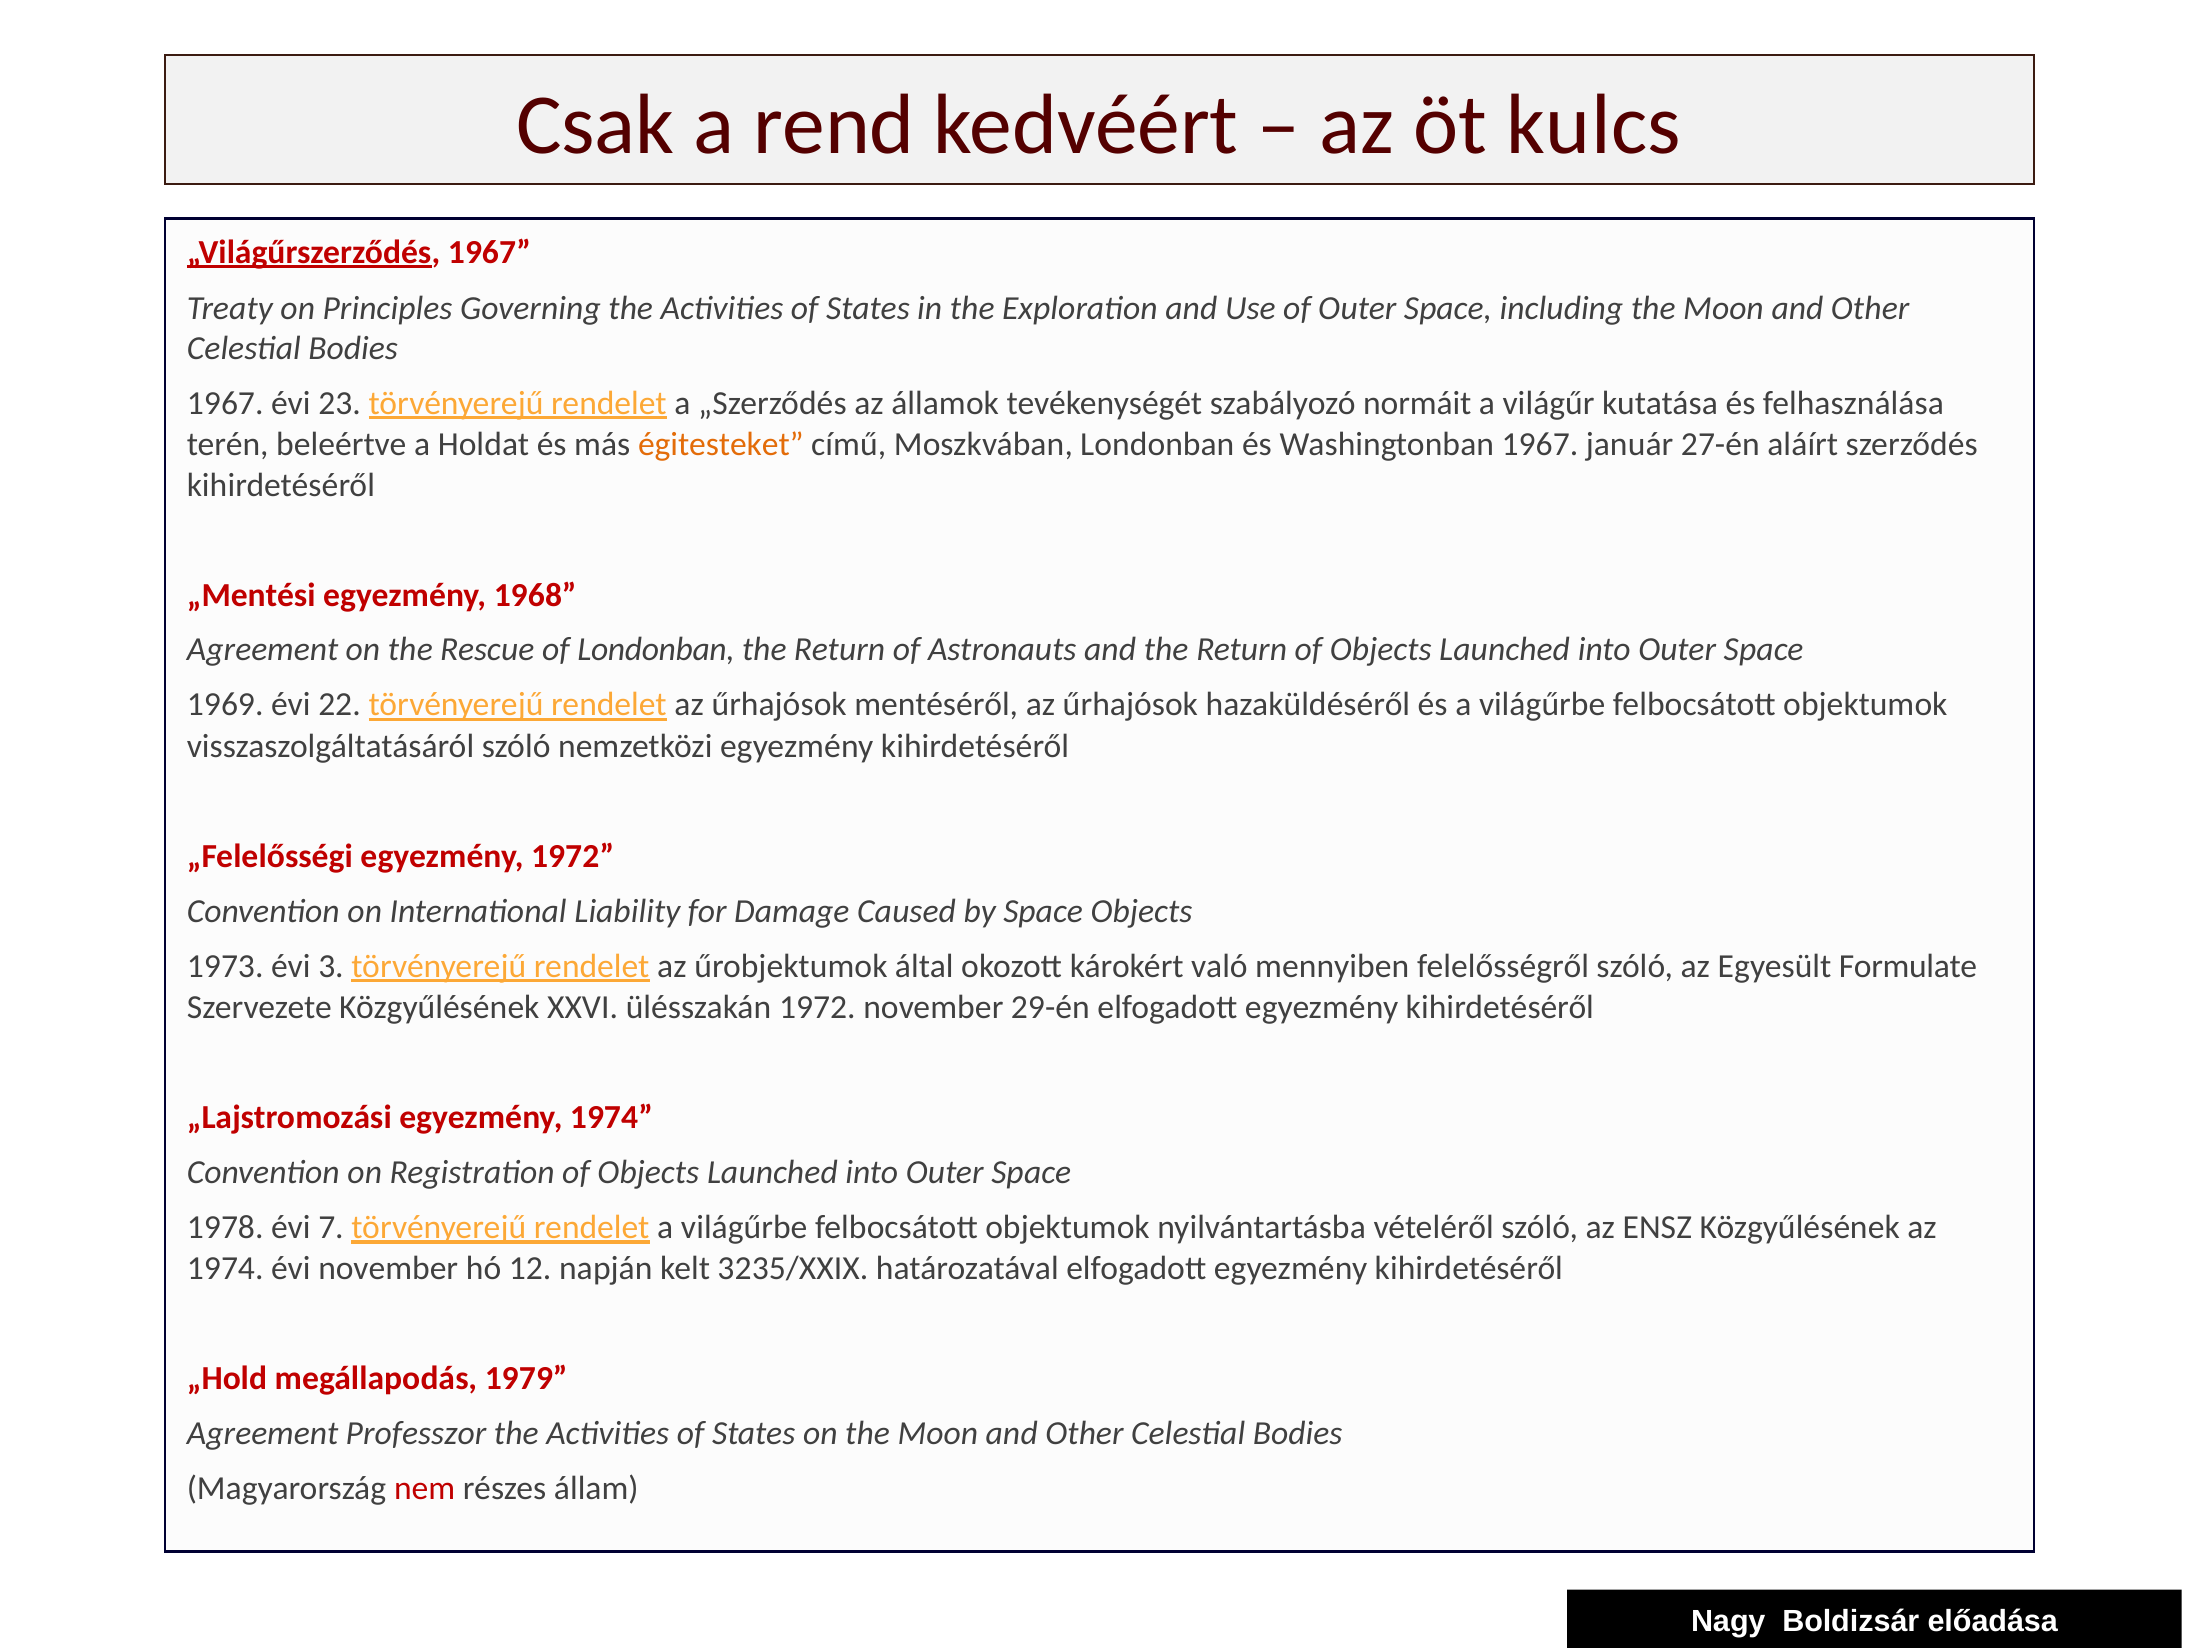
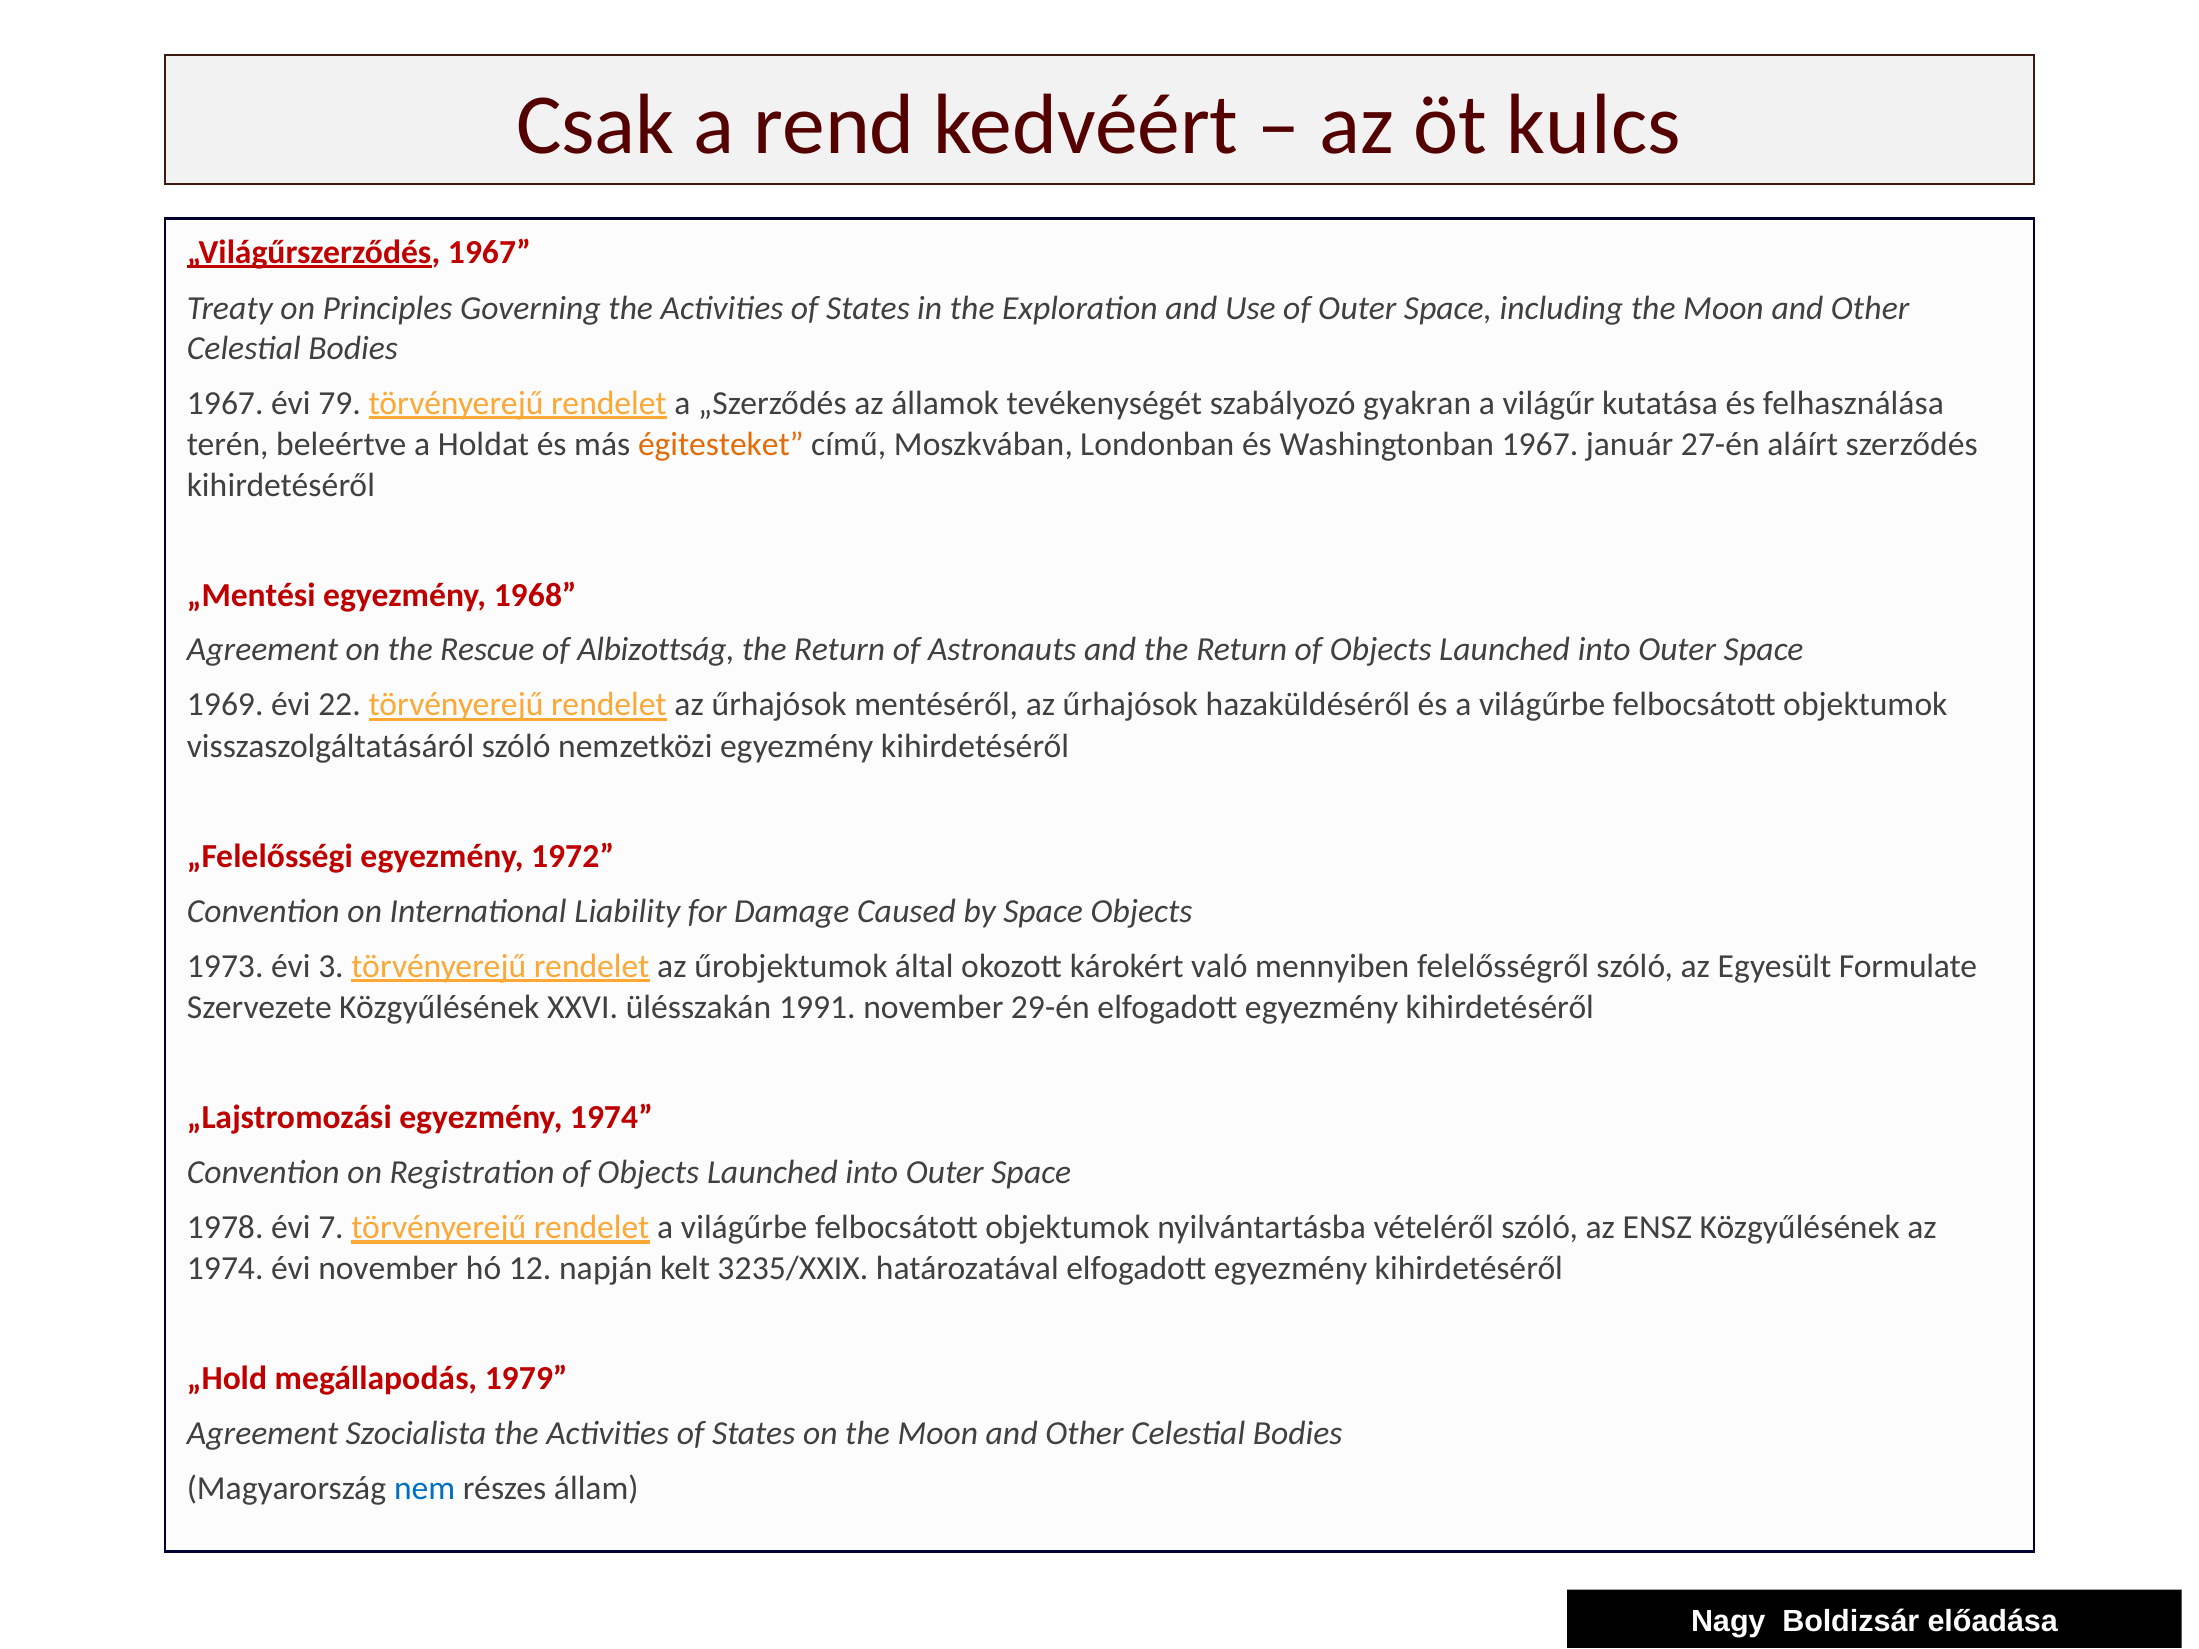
23: 23 -> 79
normáit: normáit -> gyakran
of Londonban: Londonban -> Albizottság
ülésszakán 1972: 1972 -> 1991
Professzor: Professzor -> Szocialista
nem colour: red -> blue
